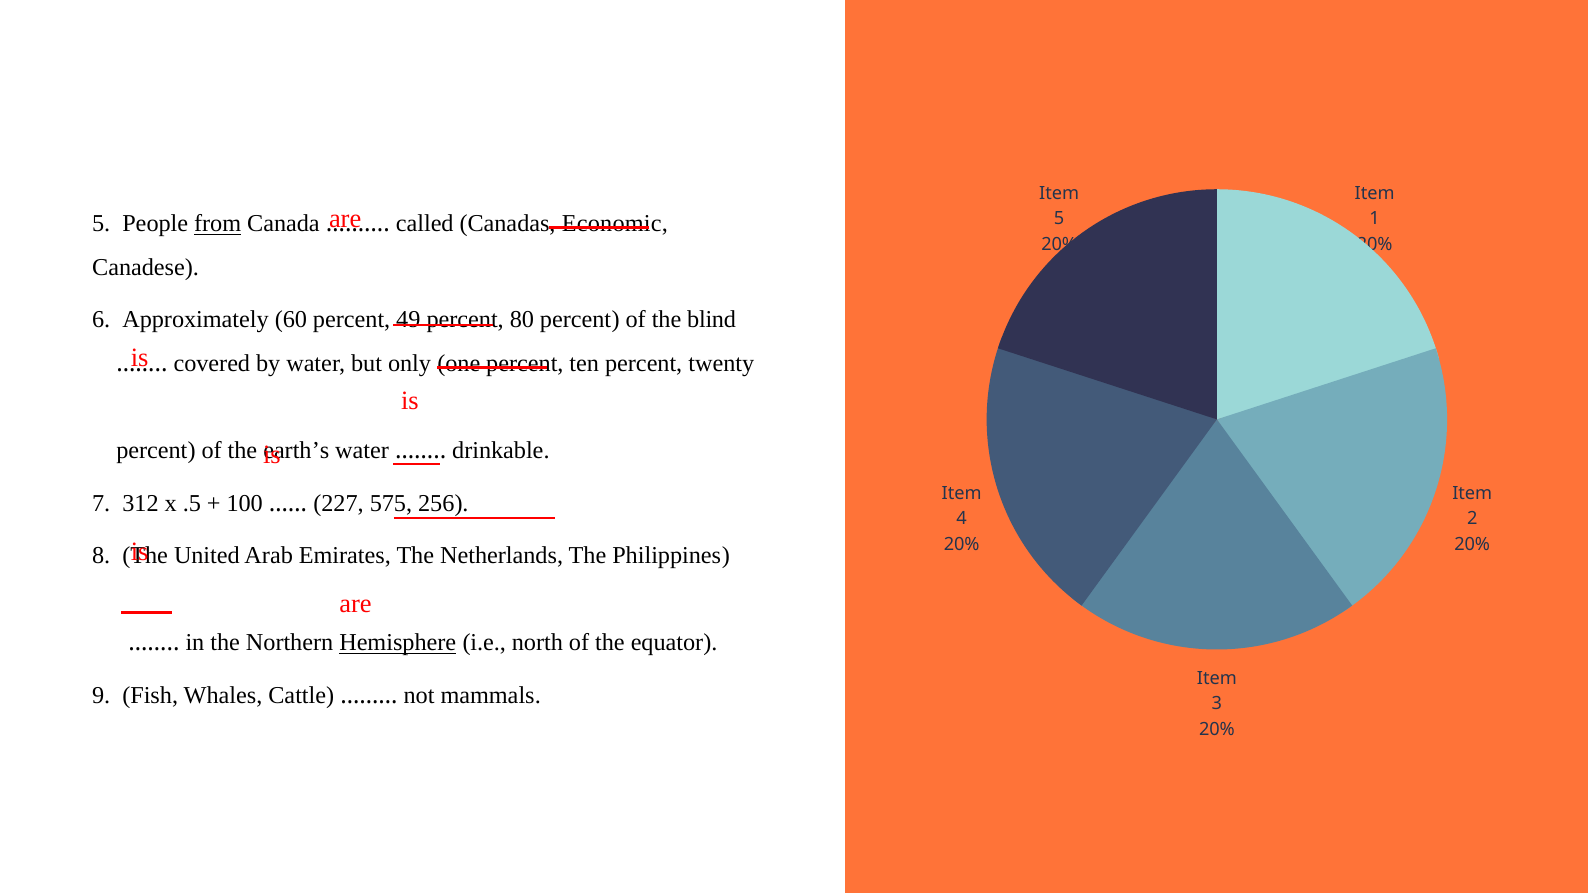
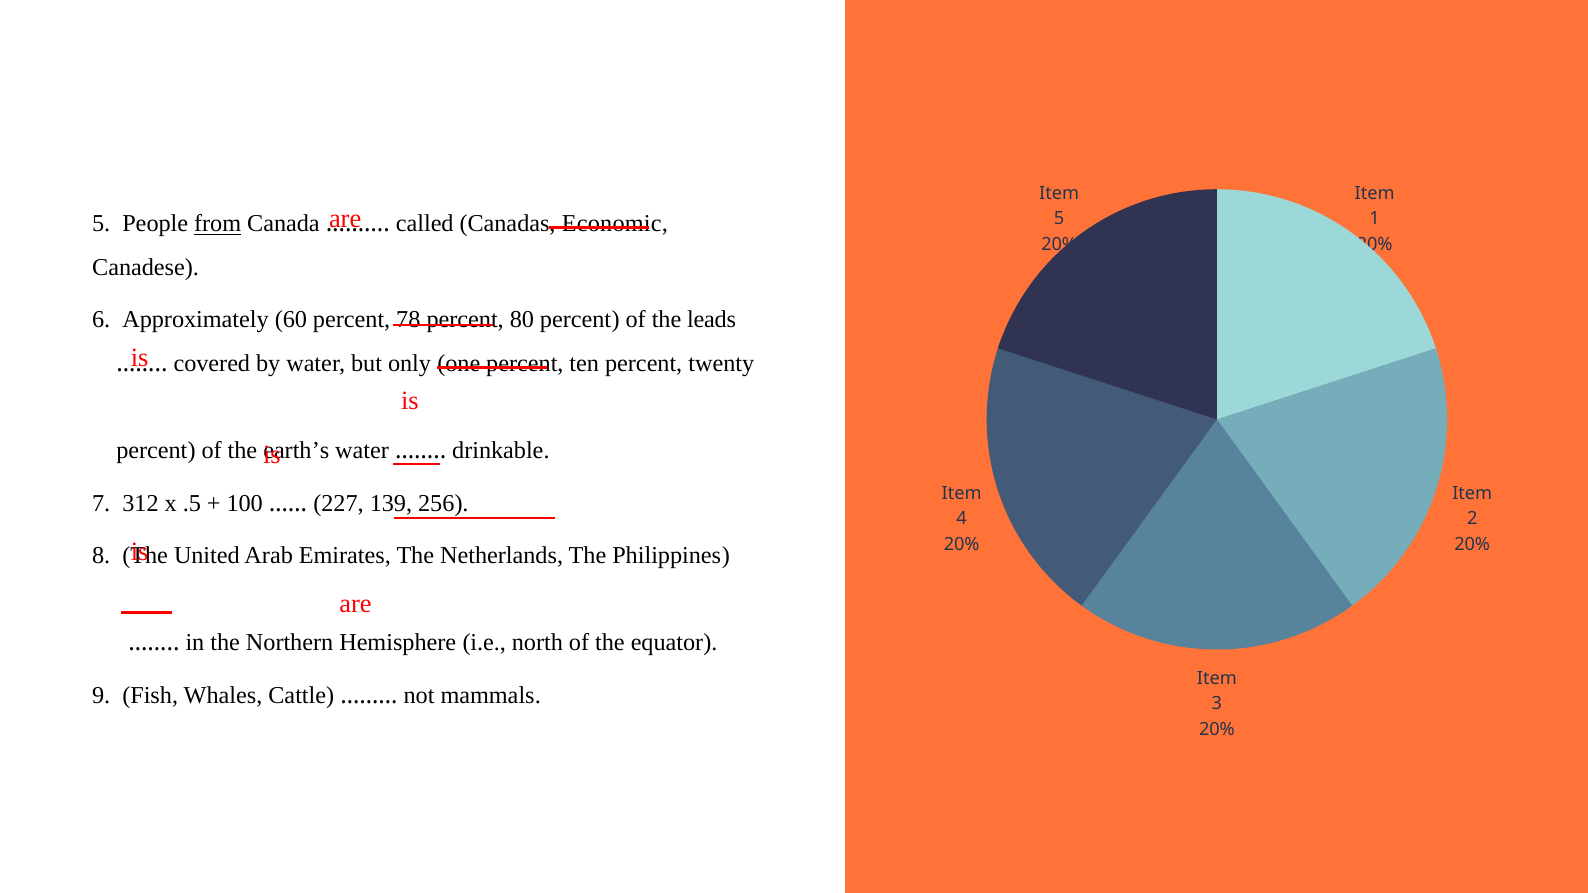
49: 49 -> 78
blind: blind -> leads
575: 575 -> 139
Hemisphere underline: present -> none
